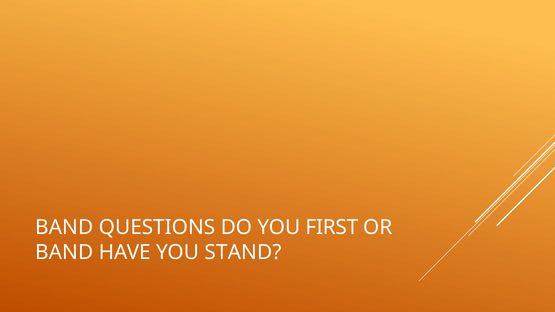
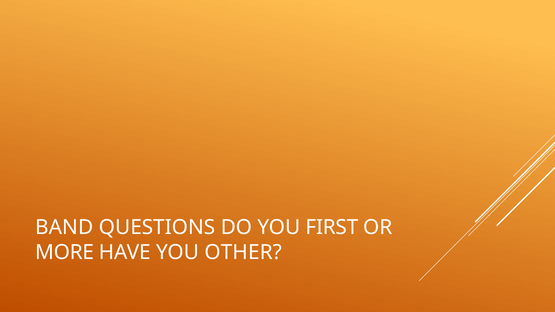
BAND at (64, 252): BAND -> MORE
STAND: STAND -> OTHER
